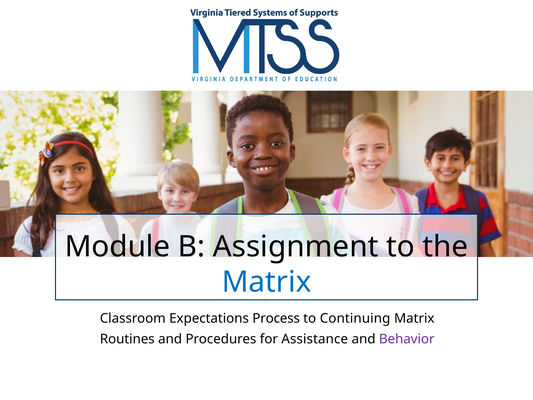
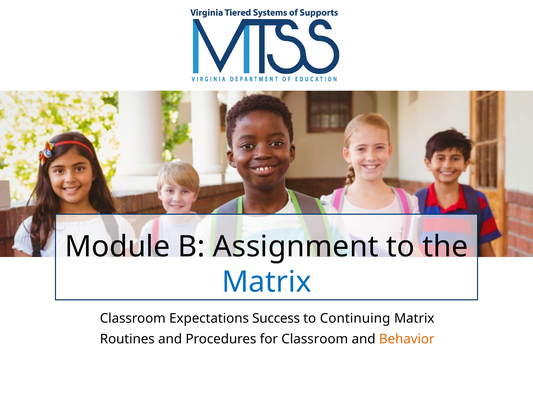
Process: Process -> Success
for Assistance: Assistance -> Classroom
Behavior colour: purple -> orange
